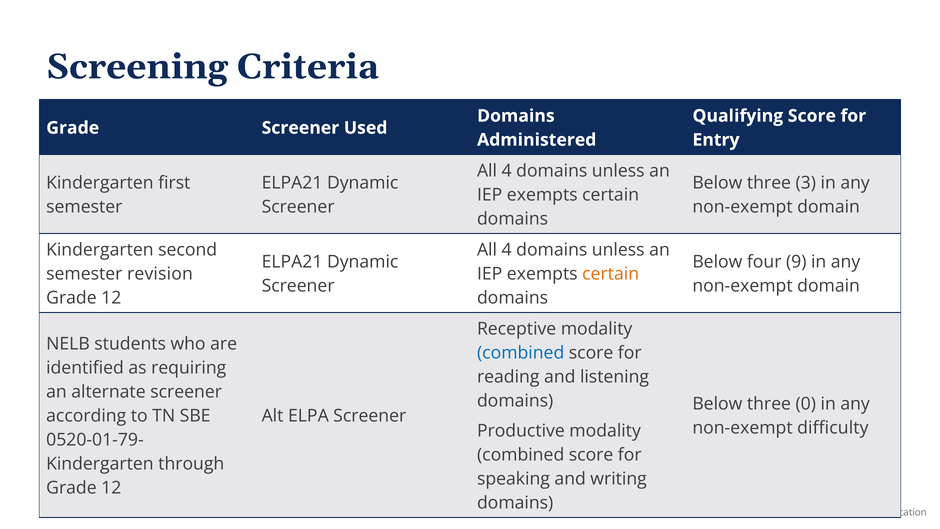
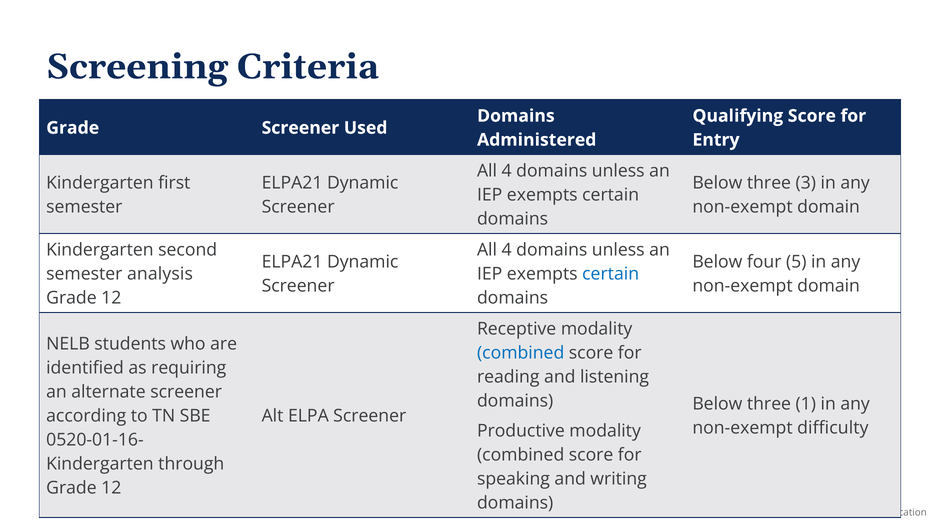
9: 9 -> 5
revision: revision -> analysis
certain at (611, 274) colour: orange -> blue
0: 0 -> 1
0520-01-79-: 0520-01-79- -> 0520-01-16-
